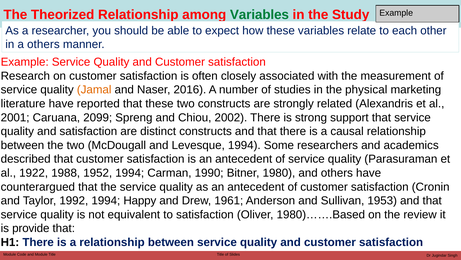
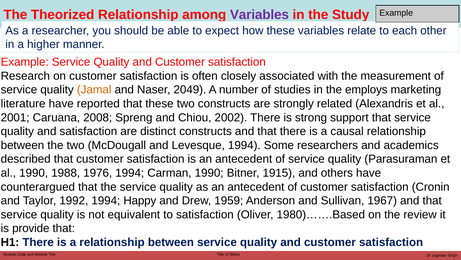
Variables at (259, 15) colour: green -> purple
a others: others -> higher
2016: 2016 -> 2049
physical: physical -> employs
2099: 2099 -> 2008
al 1922: 1922 -> 1990
1952: 1952 -> 1976
1980: 1980 -> 1915
1961: 1961 -> 1959
1953: 1953 -> 1967
